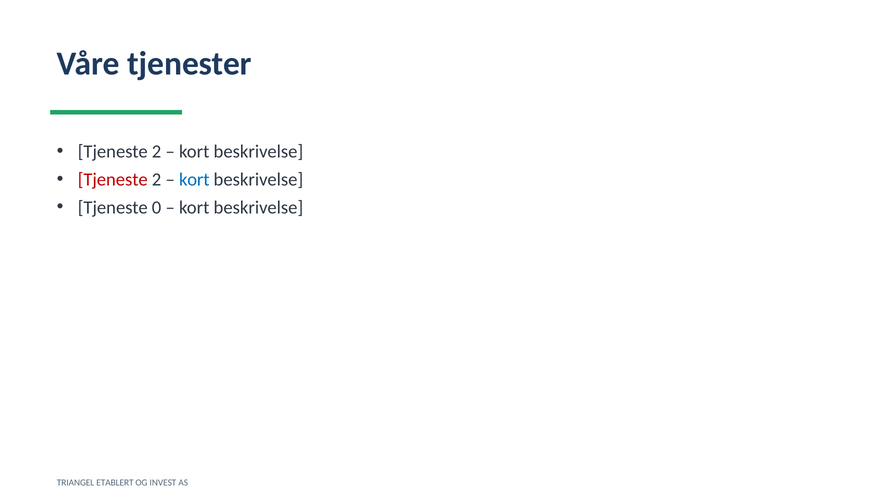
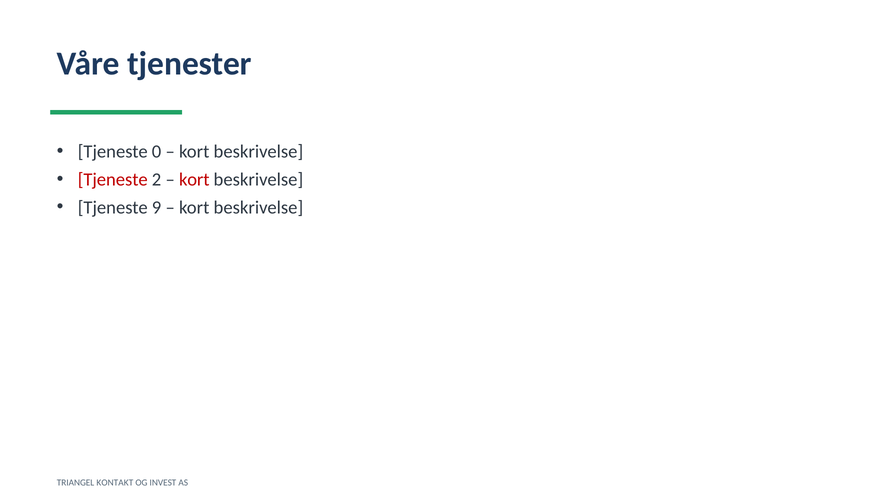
2 at (157, 151): 2 -> 0
kort at (194, 179) colour: blue -> red
0: 0 -> 9
ETABLERT: ETABLERT -> KONTAKT
